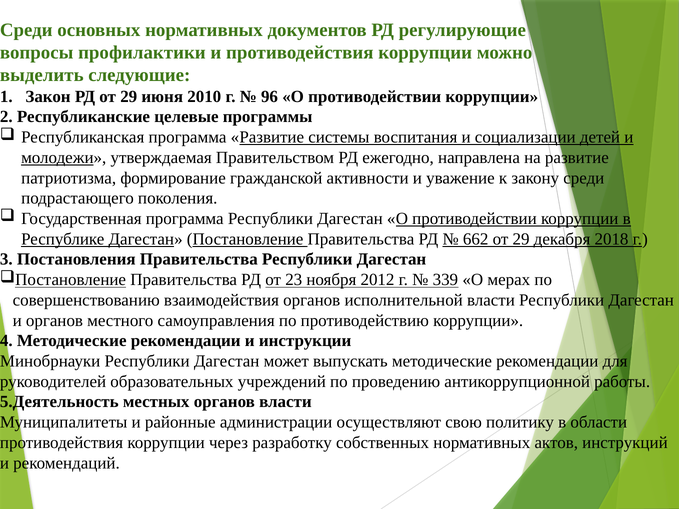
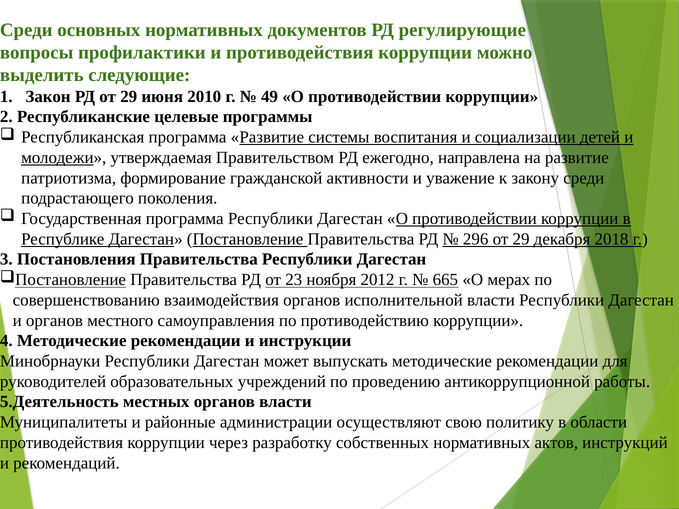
96: 96 -> 49
662: 662 -> 296
339: 339 -> 665
